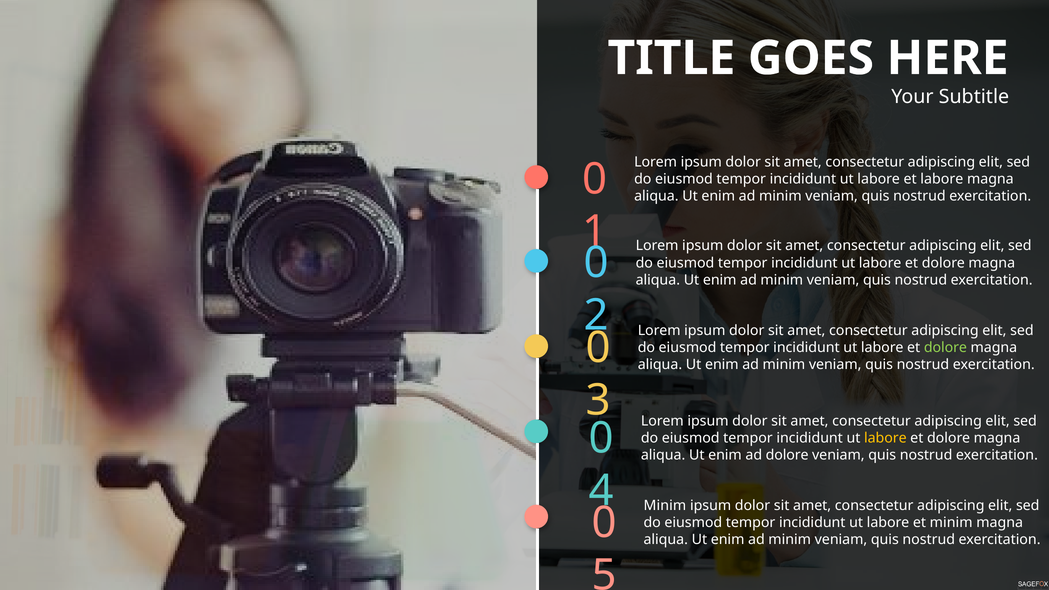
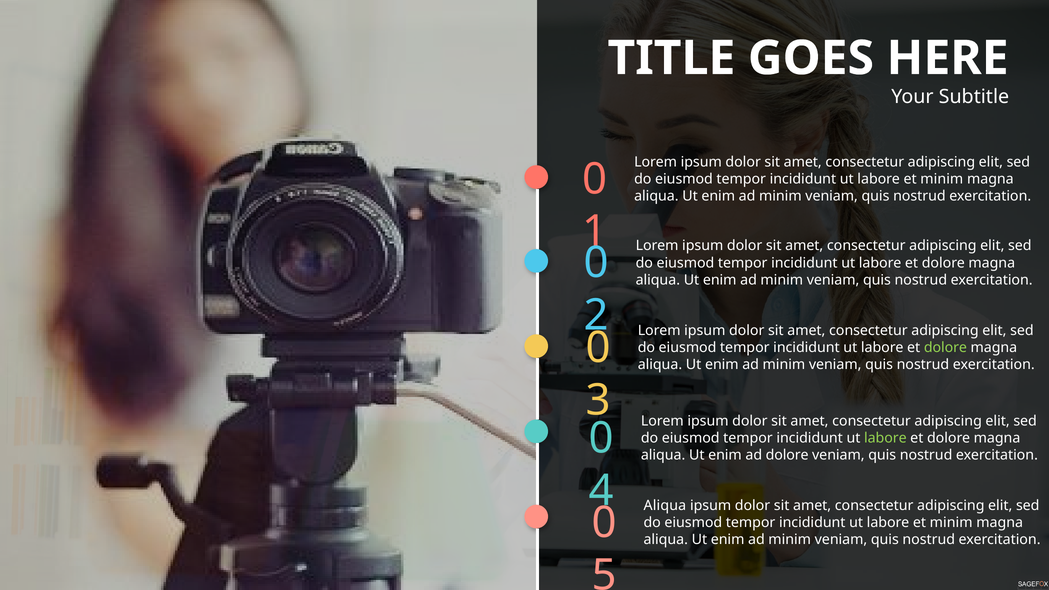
labore at (942, 179): labore -> minim
labore at (885, 438) colour: yellow -> light green
Minim at (665, 506): Minim -> Aliqua
